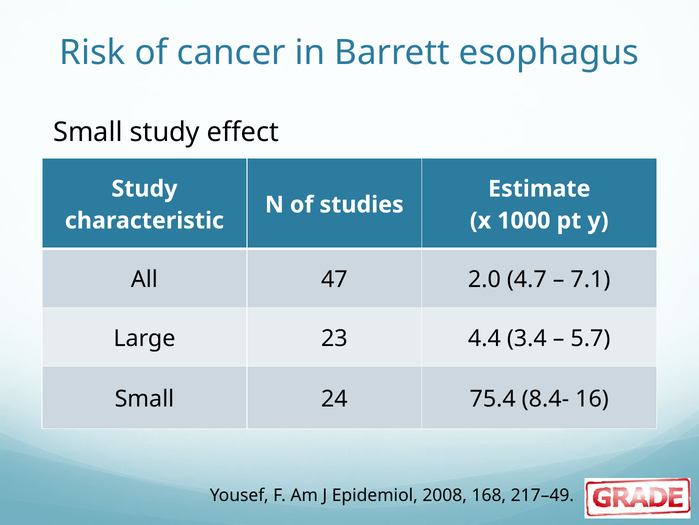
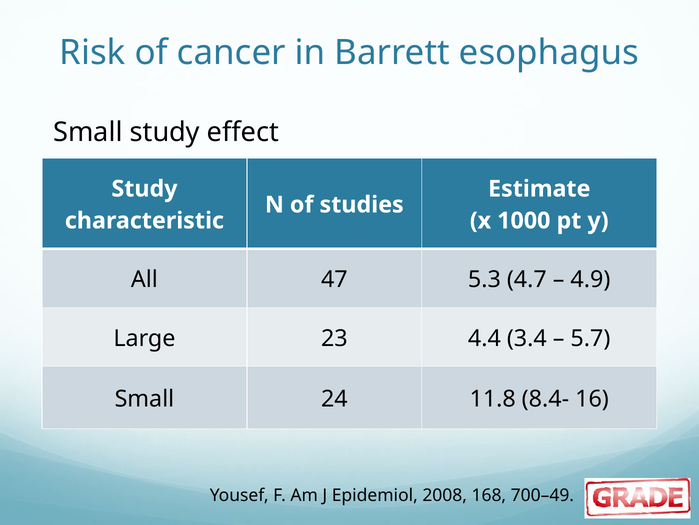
2.0: 2.0 -> 5.3
7.1: 7.1 -> 4.9
75.4: 75.4 -> 11.8
217–49: 217–49 -> 700–49
